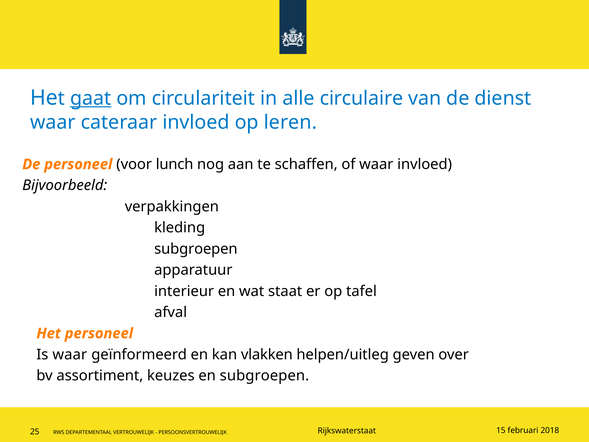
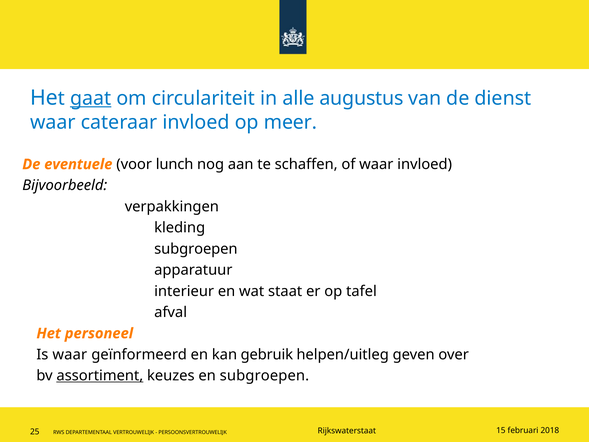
circulaire: circulaire -> augustus
leren: leren -> meer
De personeel: personeel -> eventuele
vlakken: vlakken -> gebruik
assortiment underline: none -> present
